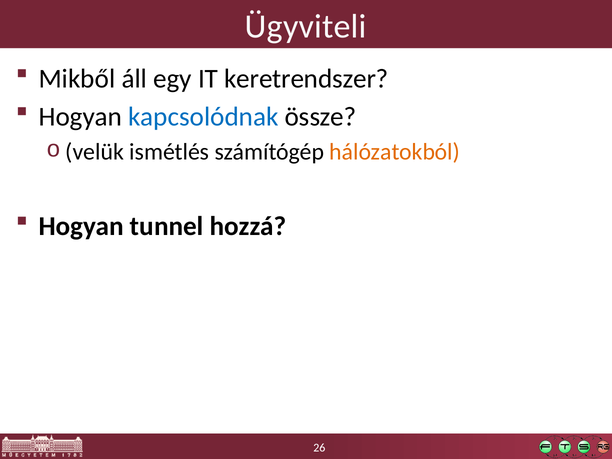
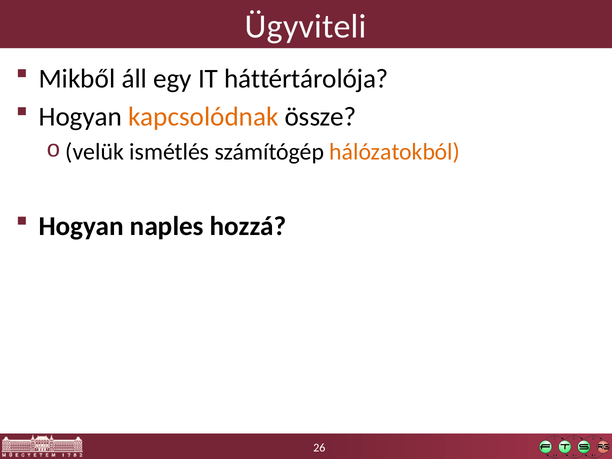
keretrendszer: keretrendszer -> háttértárolója
kapcsolódnak colour: blue -> orange
tunnel: tunnel -> naples
